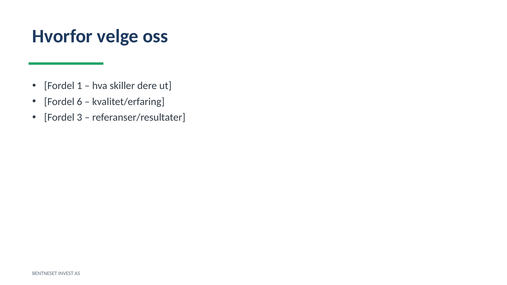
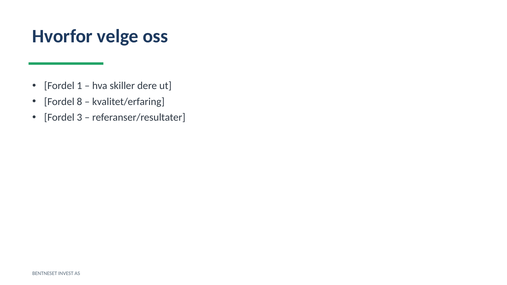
6: 6 -> 8
